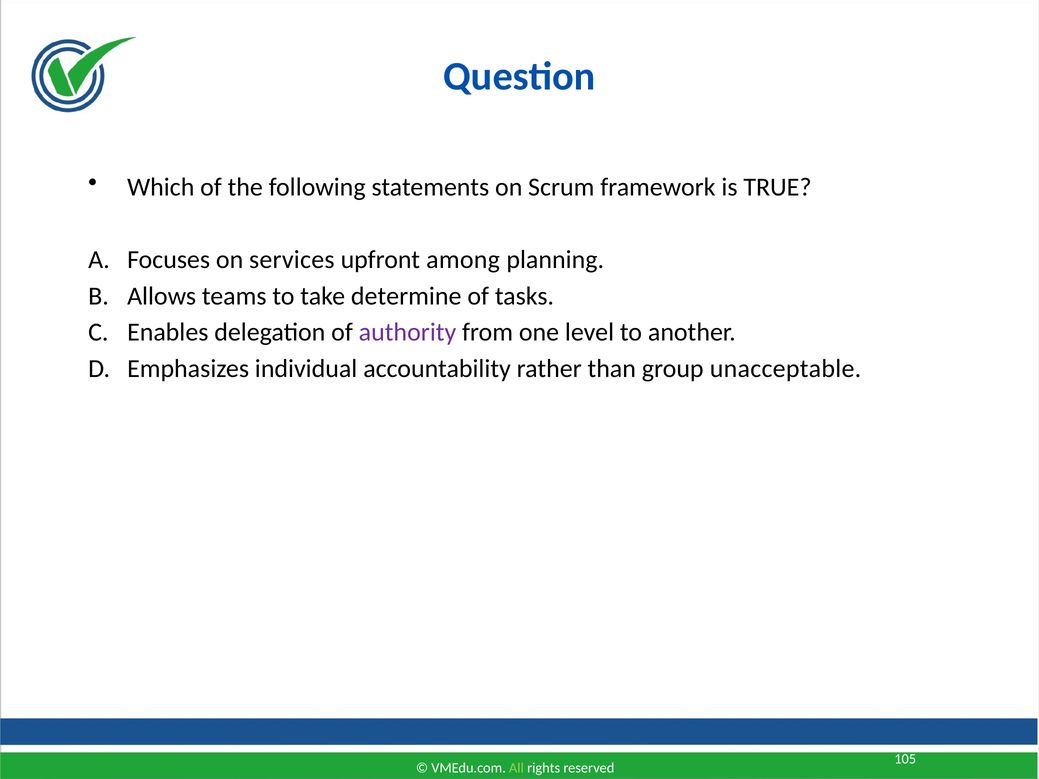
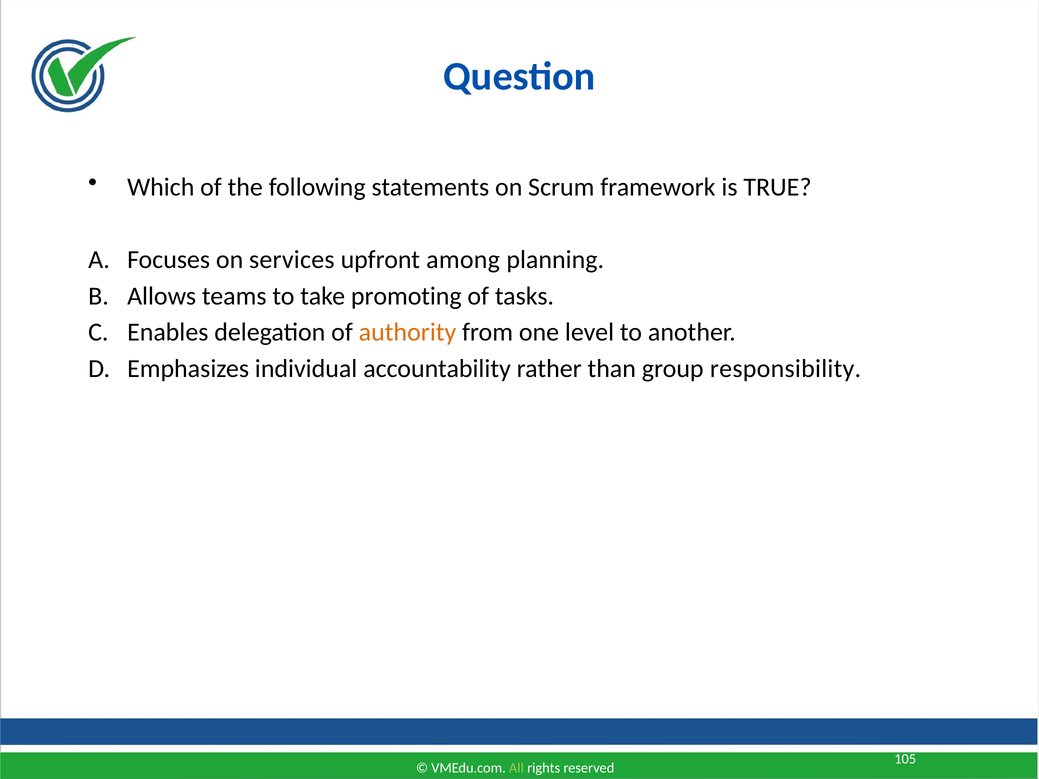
determine: determine -> promoting
authority colour: purple -> orange
unacceptable: unacceptable -> responsibility
